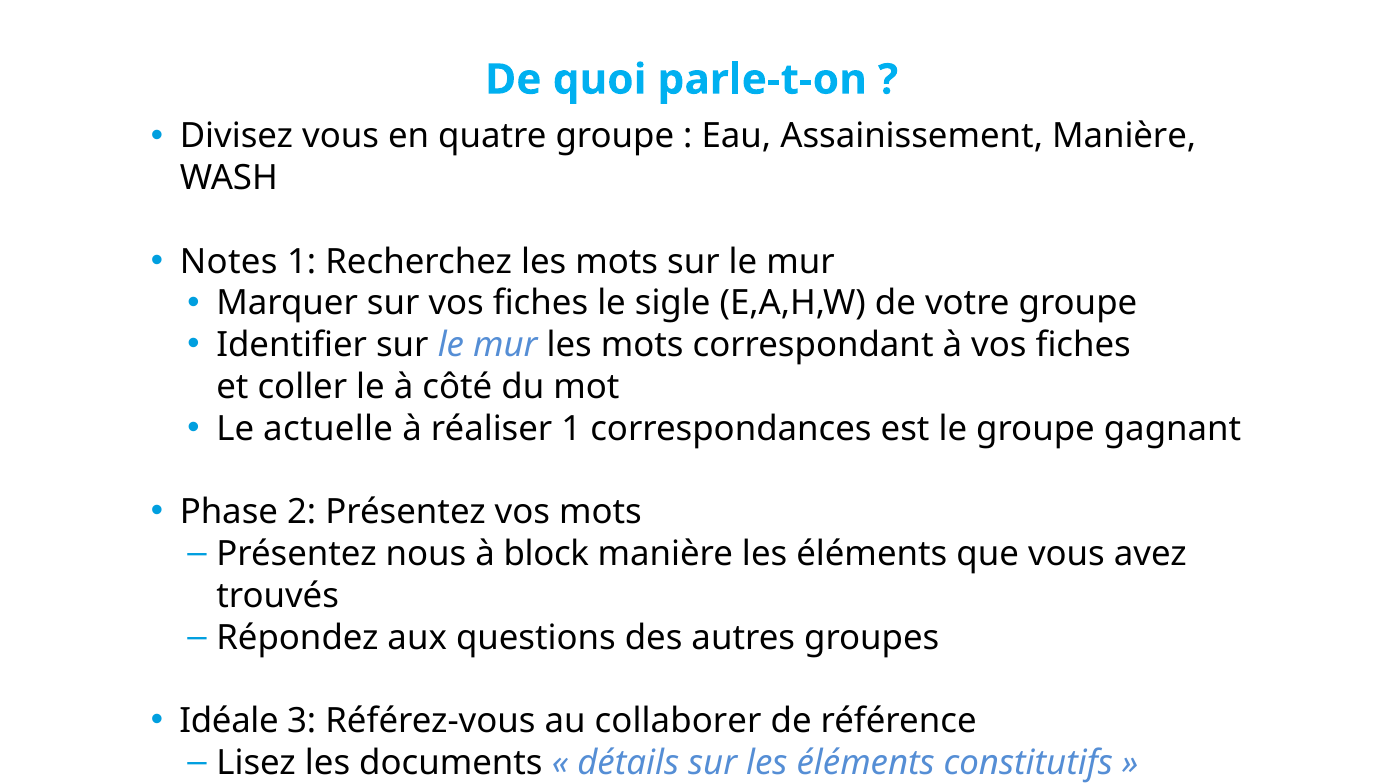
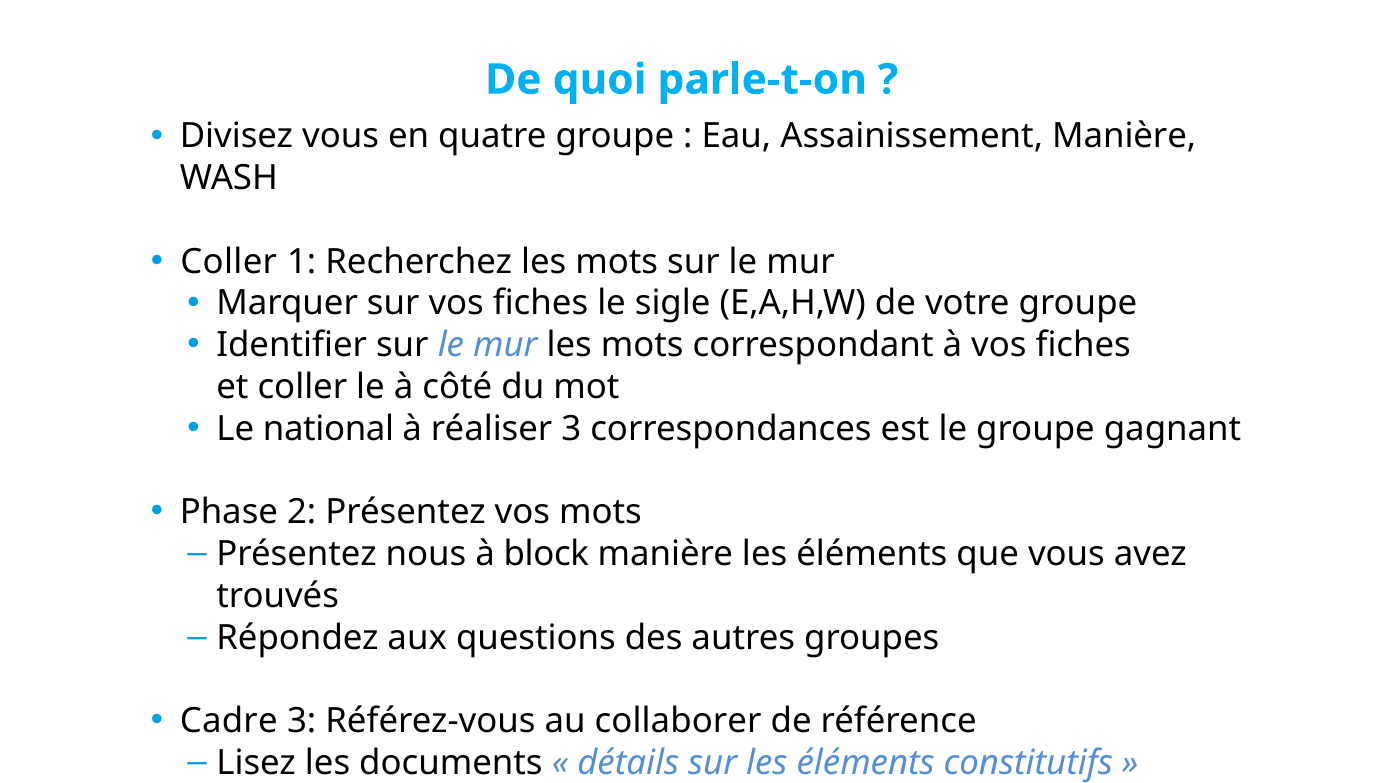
Notes at (229, 262): Notes -> Coller
actuelle: actuelle -> national
réaliser 1: 1 -> 3
Idéale: Idéale -> Cadre
